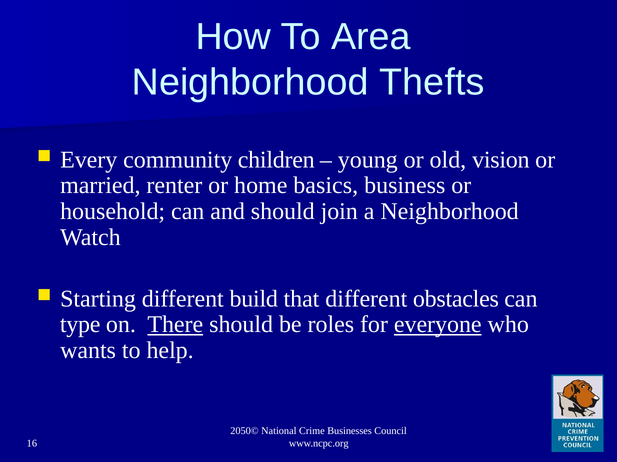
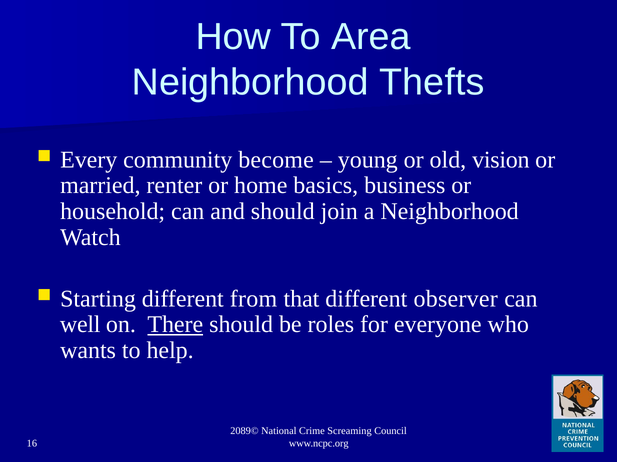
children: children -> become
build: build -> from
obstacles: obstacles -> observer
type: type -> well
everyone underline: present -> none
2050©: 2050© -> 2089©
Businesses: Businesses -> Screaming
